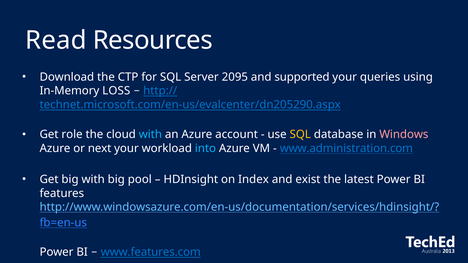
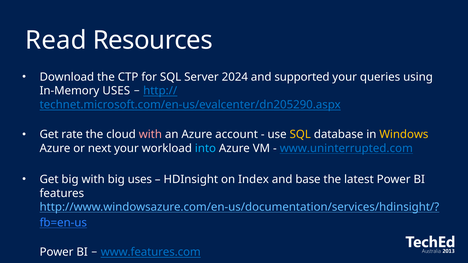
2095: 2095 -> 2024
In-Memory LOSS: LOSS -> USES
role: role -> rate
with at (150, 135) colour: light blue -> pink
Windows colour: pink -> yellow
www.administration.com: www.administration.com -> www.uninterrupted.com
big pool: pool -> uses
exist: exist -> base
